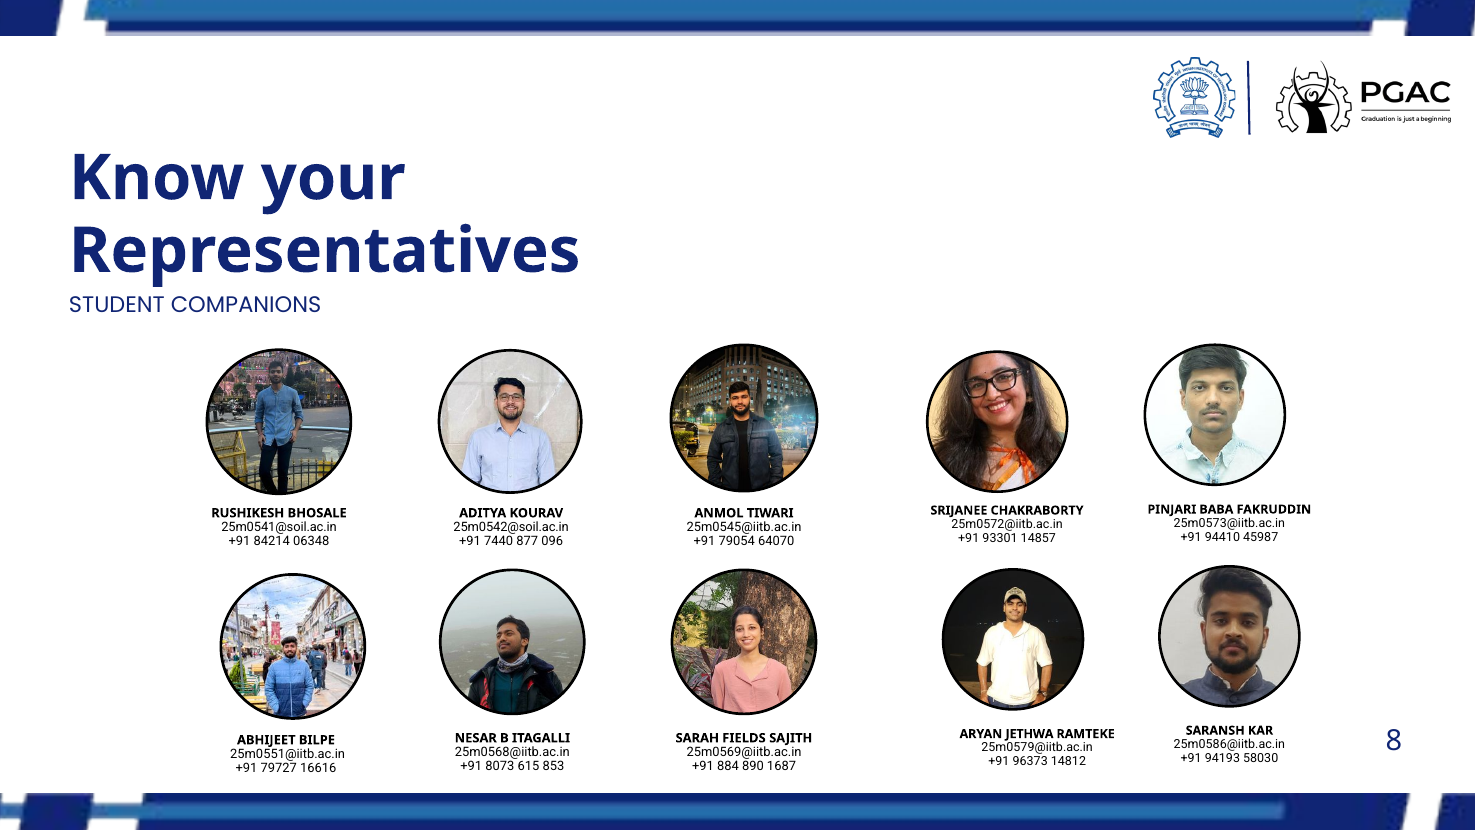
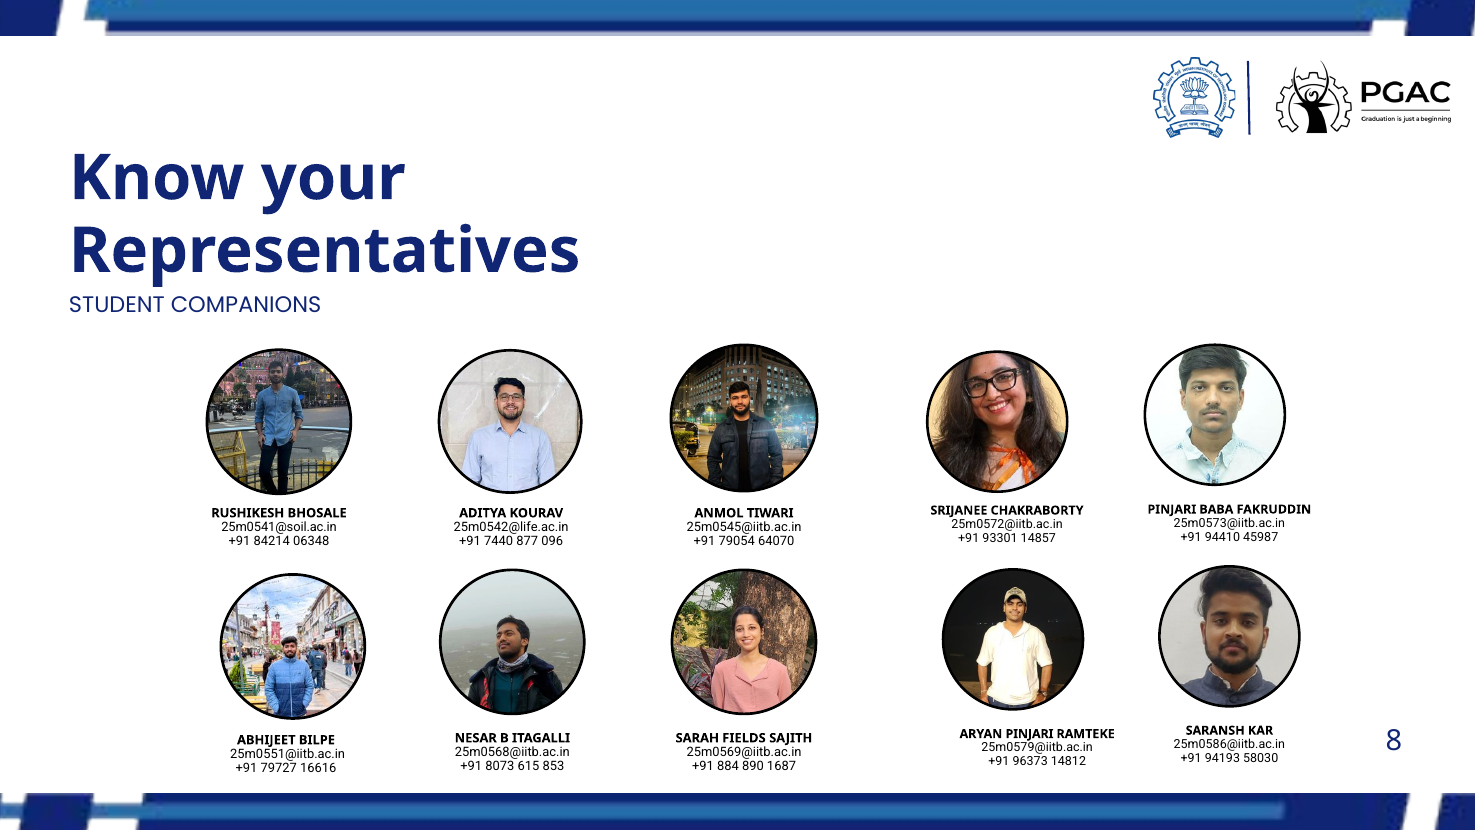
25m0542@soil.ac.in: 25m0542@soil.ac.in -> 25m0542@life.ac.in
ARYAN JETHWA: JETHWA -> PINJARI
